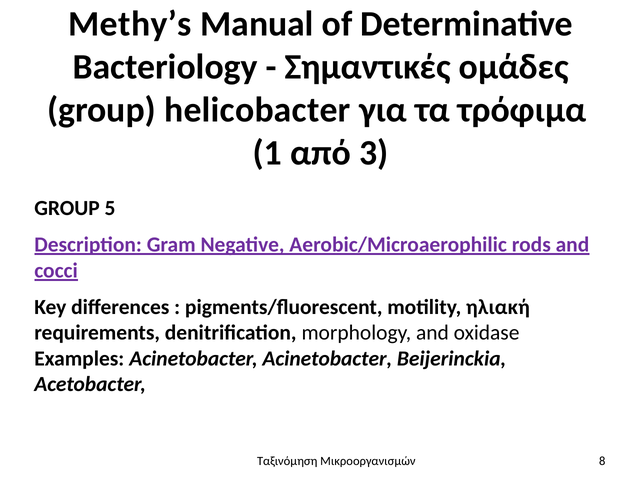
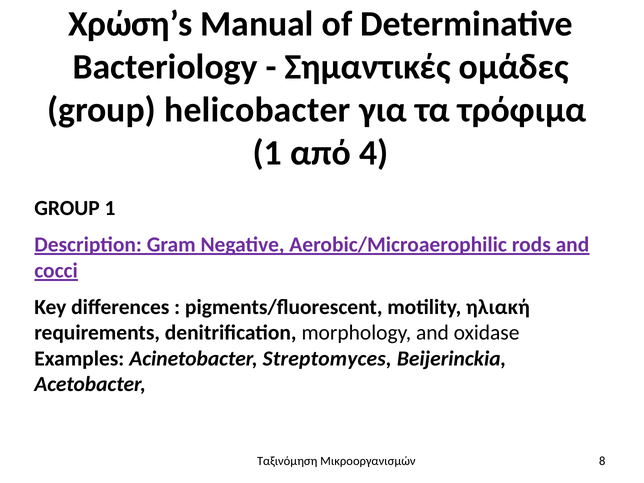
Methy’s: Methy’s -> Χρώση’s
3: 3 -> 4
GROUP 5: 5 -> 1
Acinetobacter Acinetobacter: Acinetobacter -> Streptomyces
